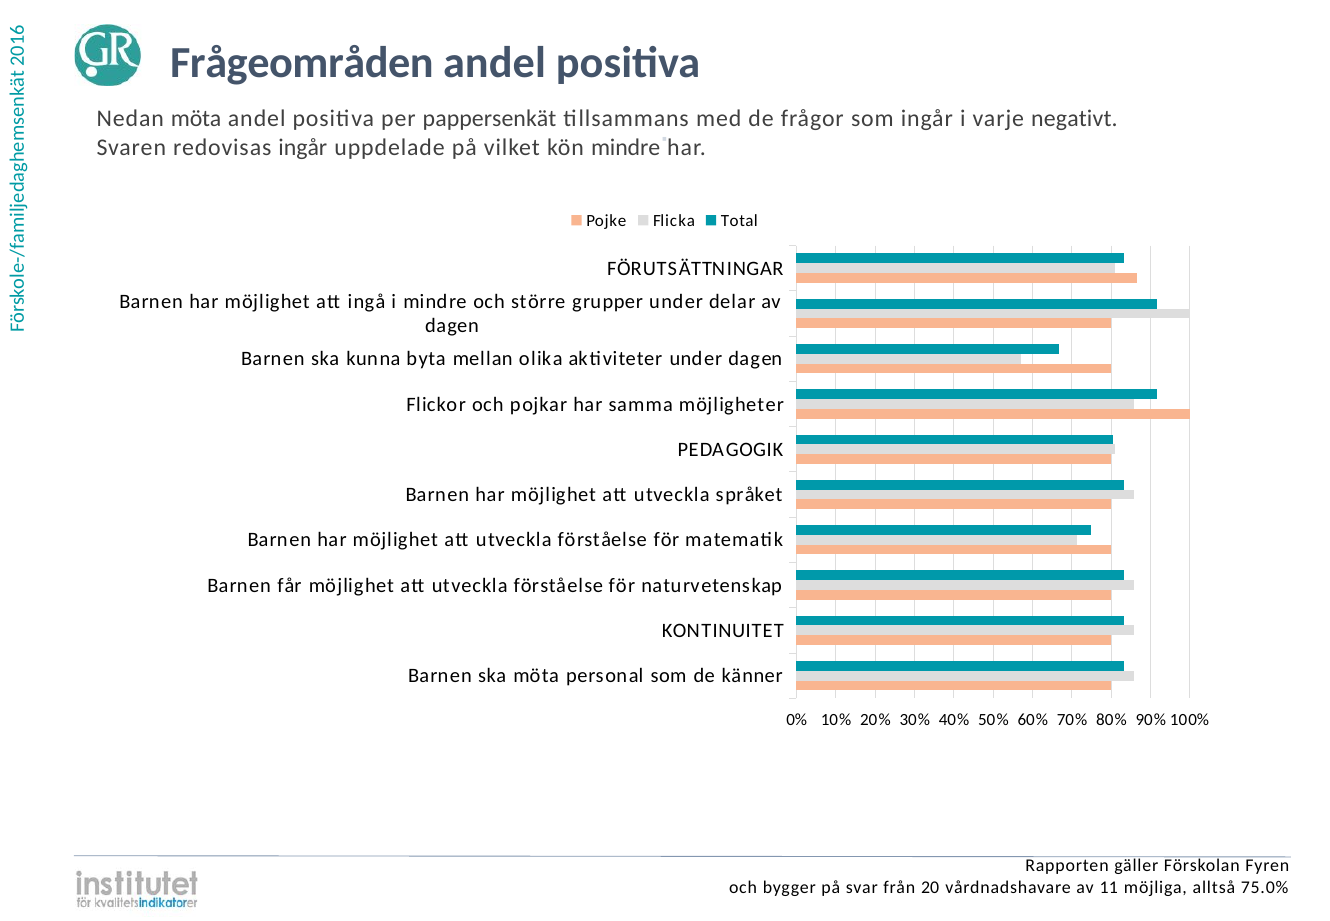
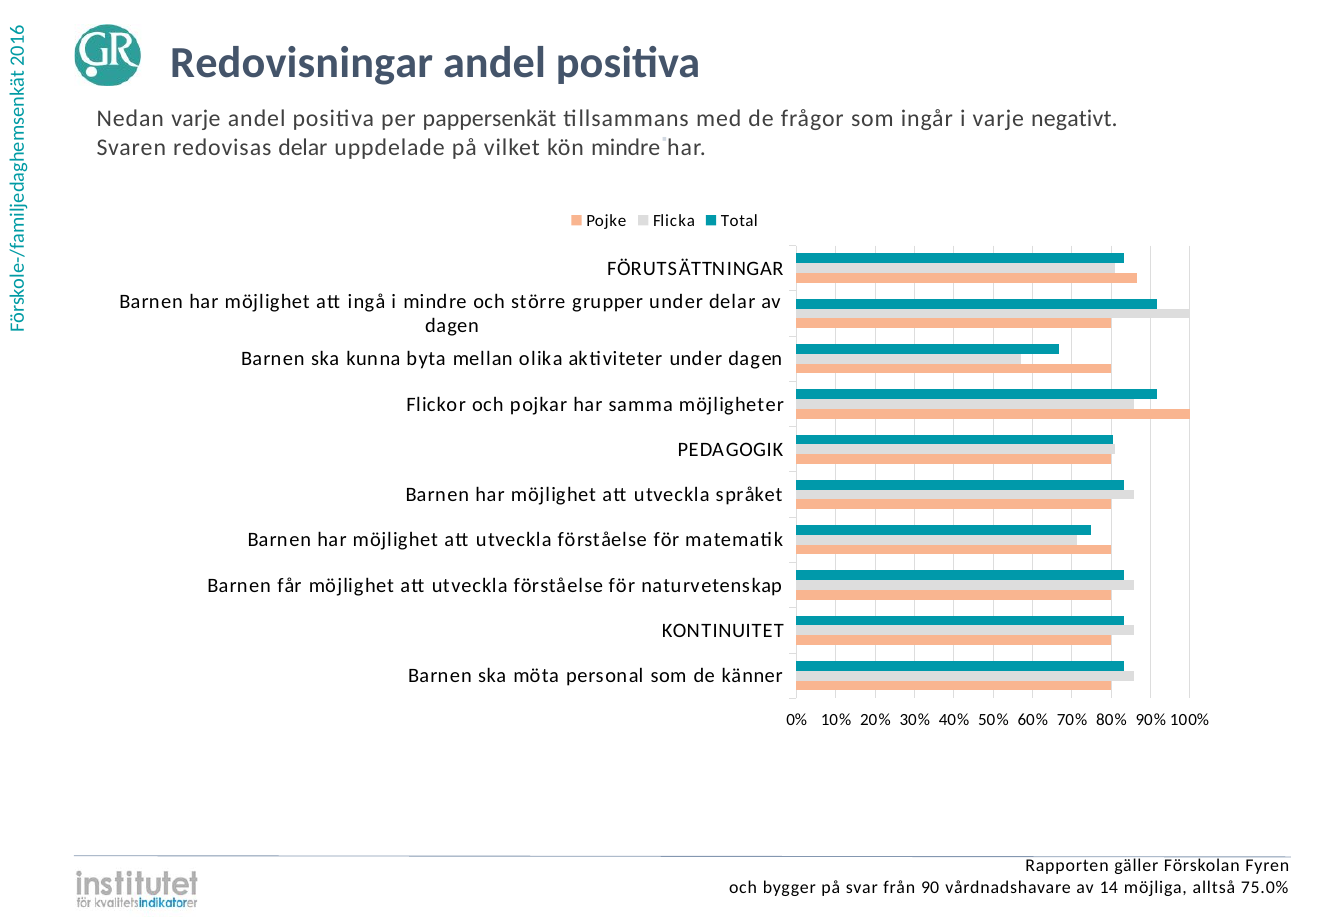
Frågeområden: Frågeområden -> Redovisningar
Nedan möta: möta -> varje
redovisas ingår: ingår -> delar
20: 20 -> 90
11: 11 -> 14
